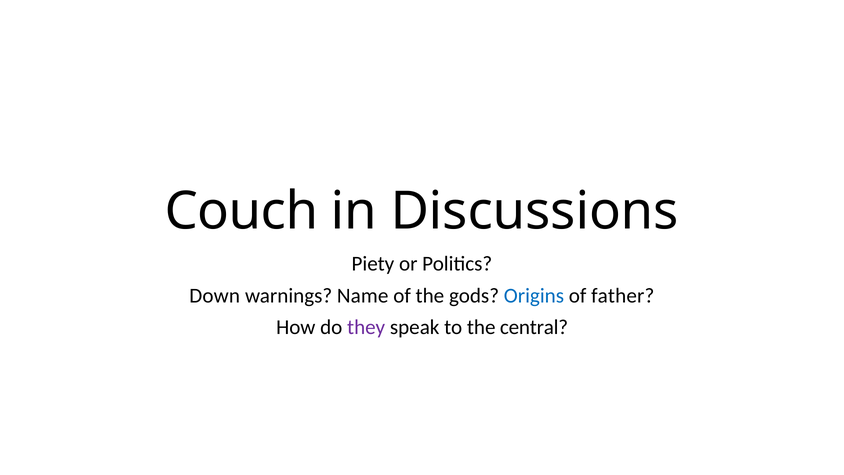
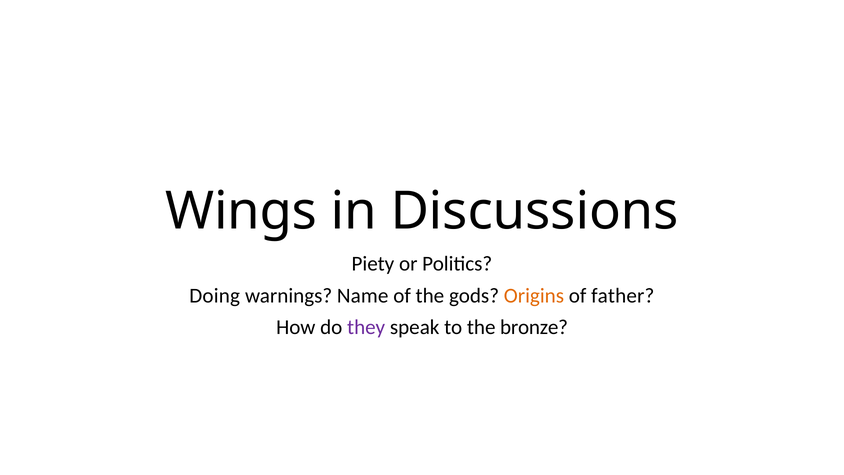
Couch: Couch -> Wings
Down: Down -> Doing
Origins colour: blue -> orange
central: central -> bronze
